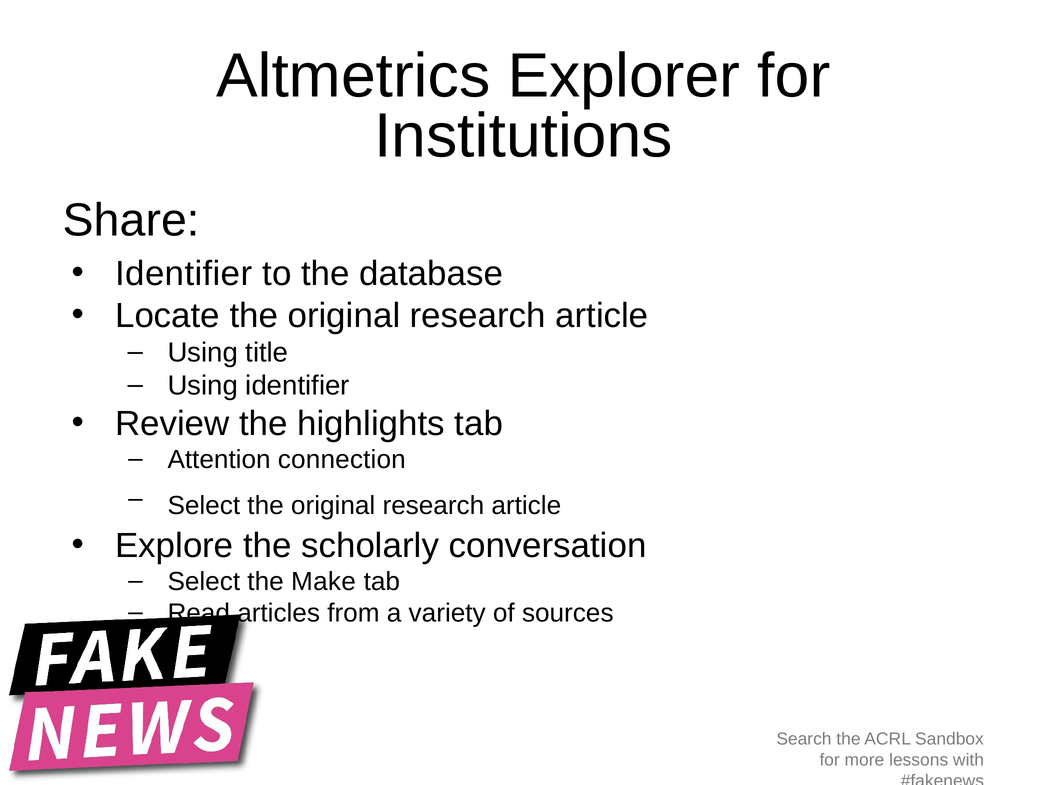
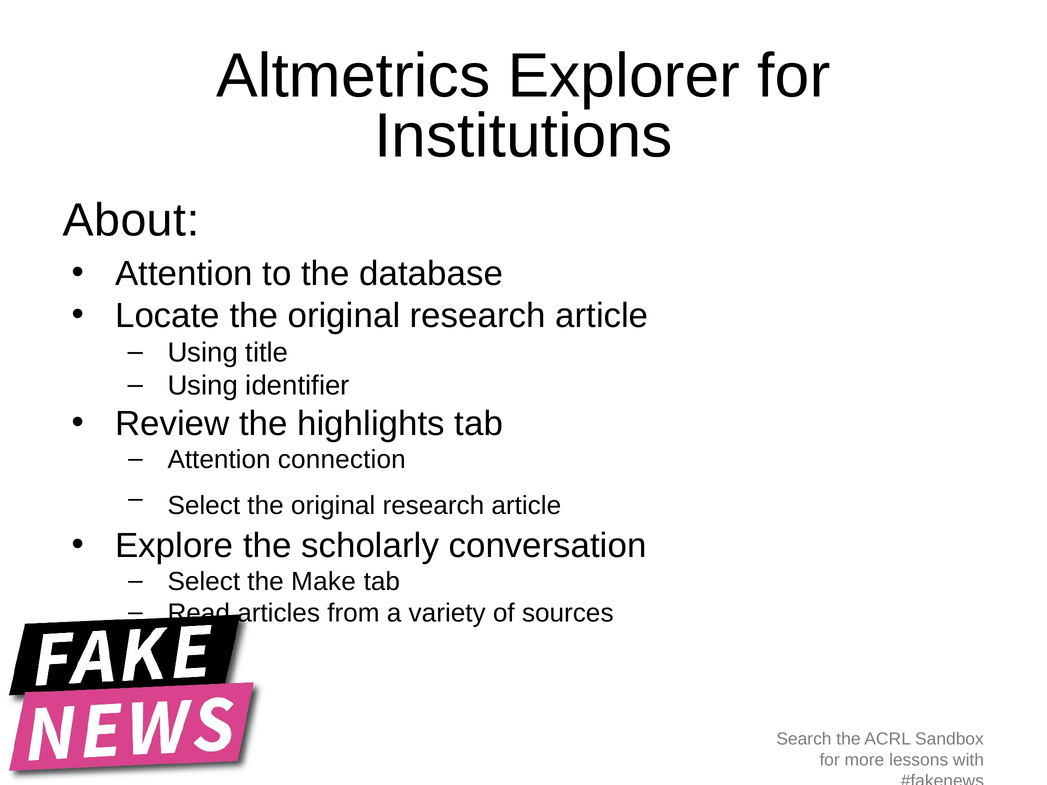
Share: Share -> About
Identifier at (184, 274): Identifier -> Attention
